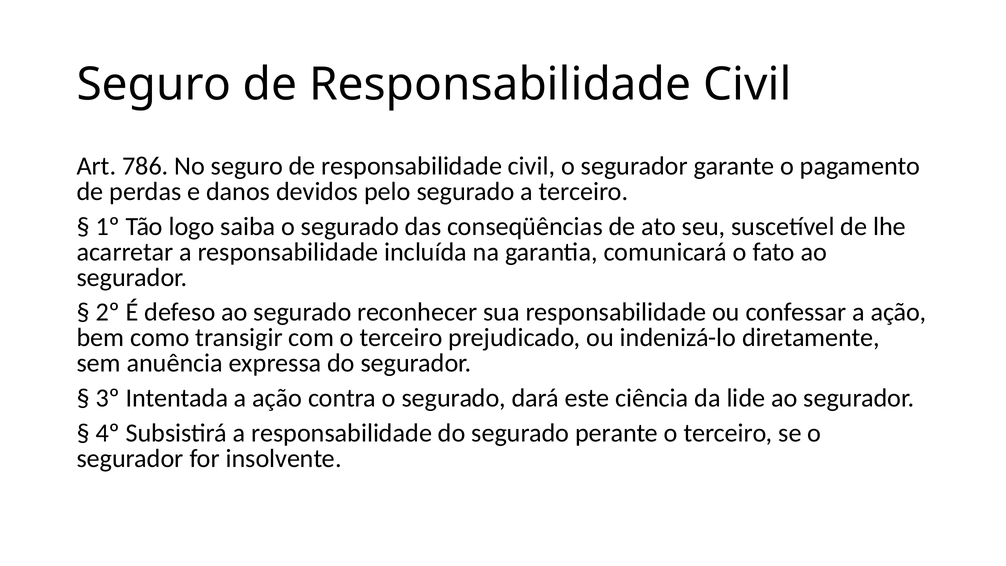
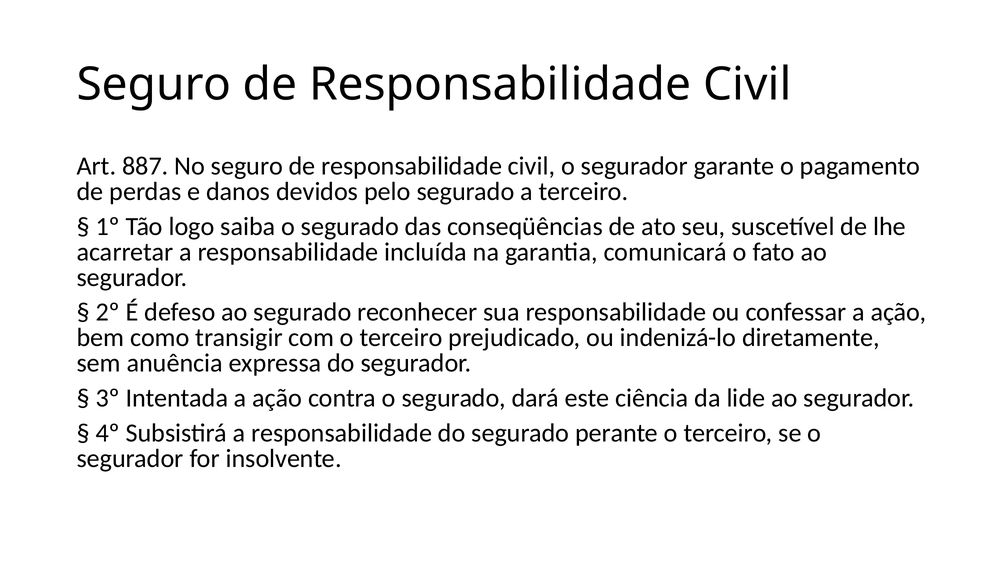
786: 786 -> 887
